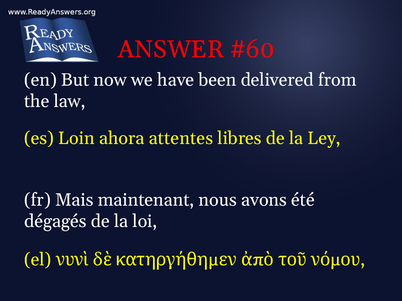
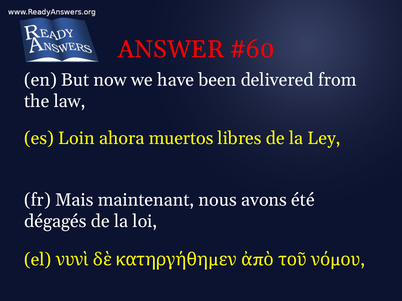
attentes: attentes -> muertos
